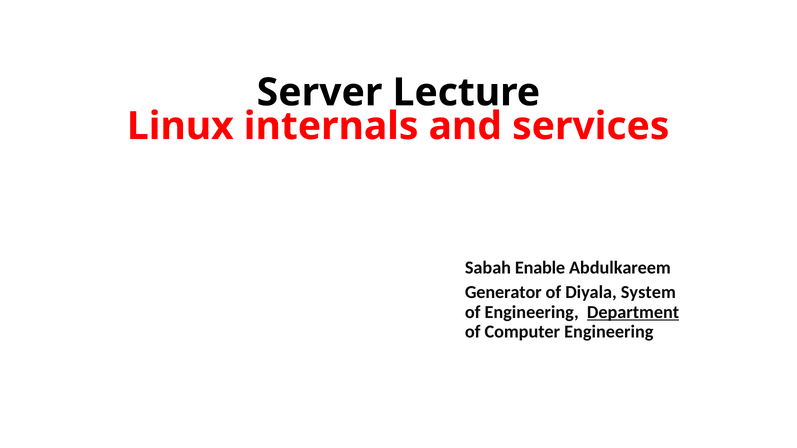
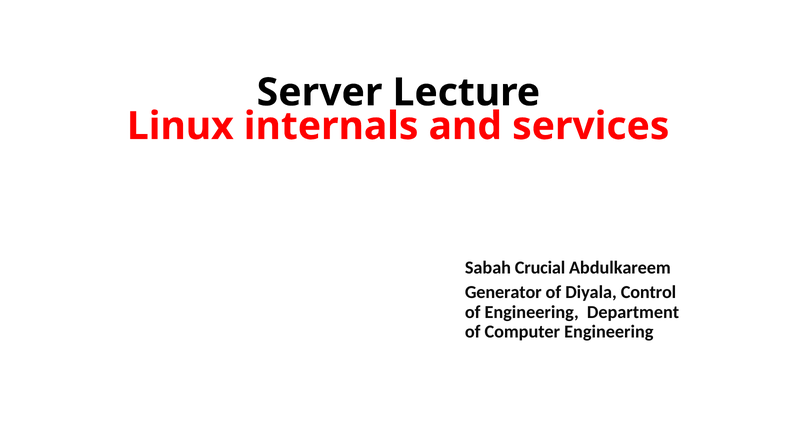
Enable: Enable -> Crucial
System: System -> Control
Department underline: present -> none
